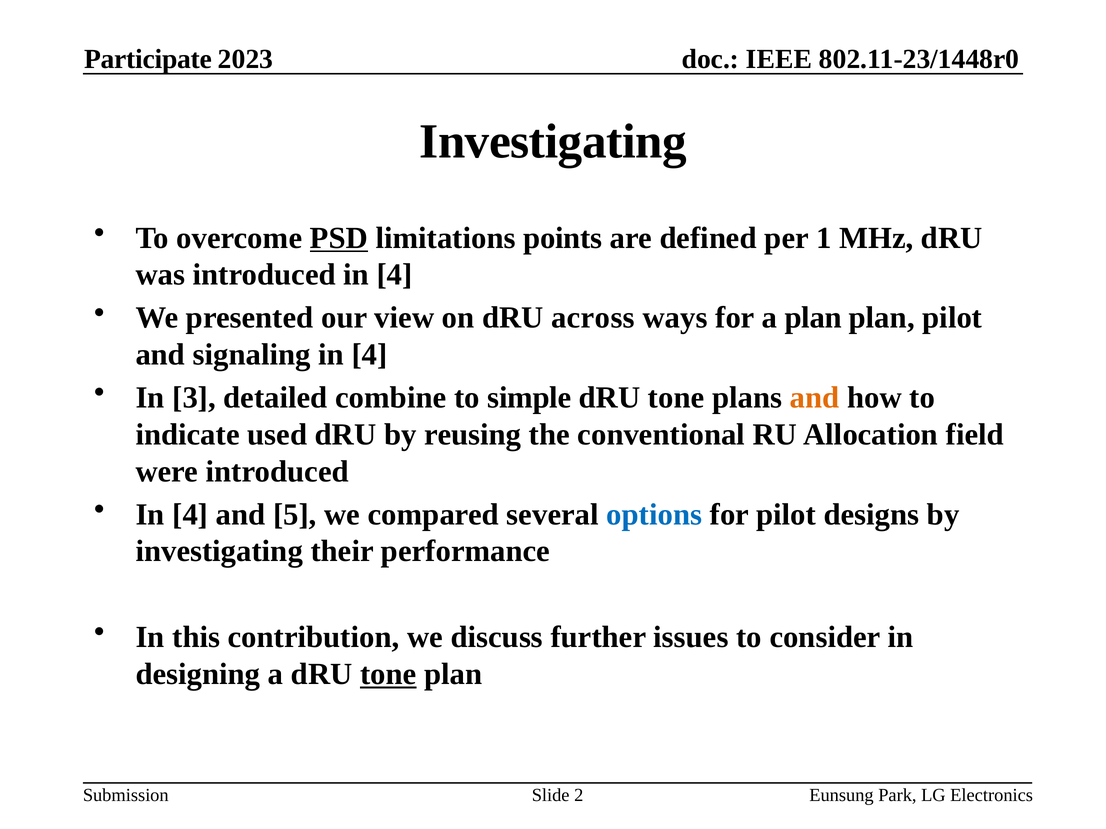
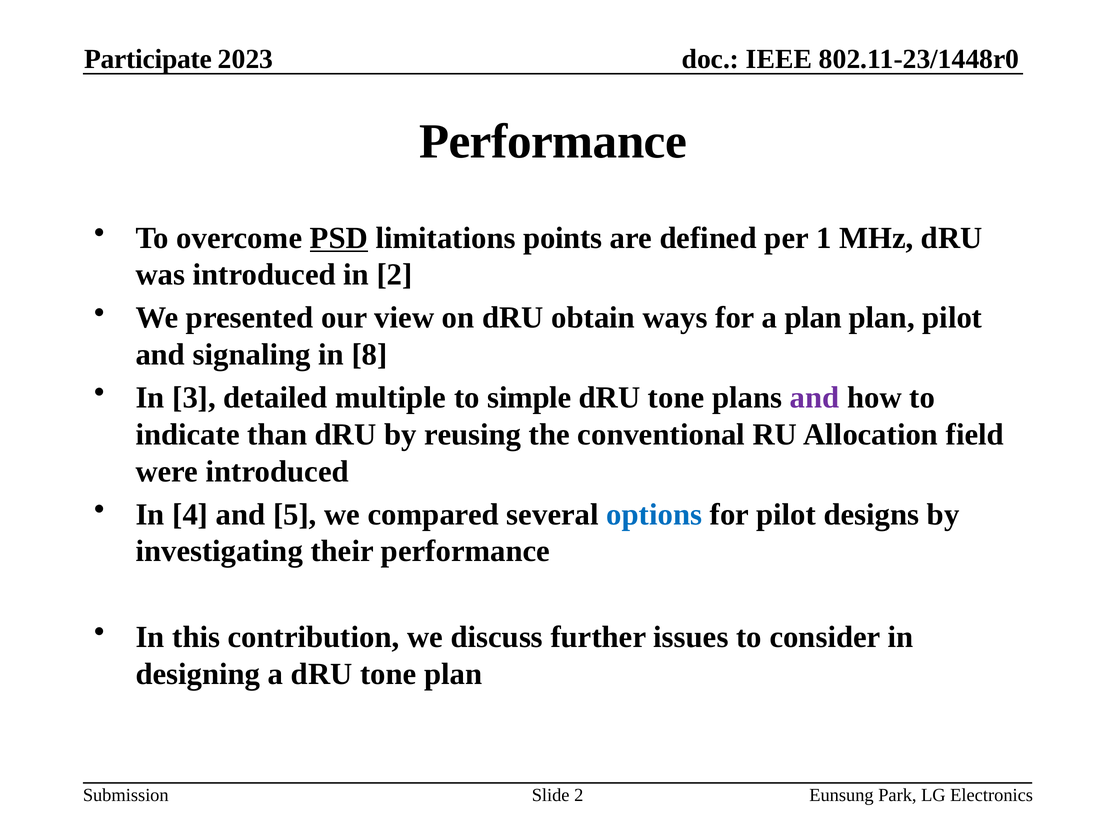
Investigating at (553, 142): Investigating -> Performance
introduced in 4: 4 -> 2
across: across -> obtain
signaling in 4: 4 -> 8
combine: combine -> multiple
and at (815, 398) colour: orange -> purple
used: used -> than
tone at (388, 675) underline: present -> none
